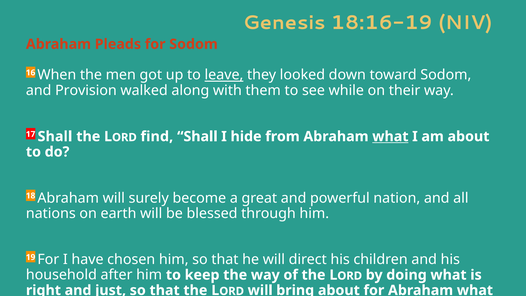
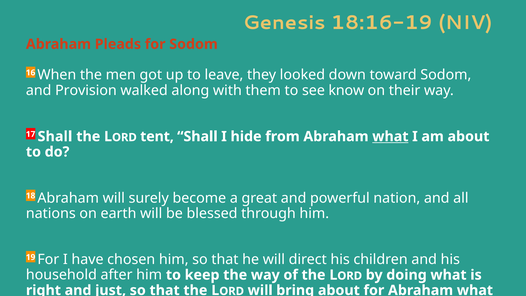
leave underline: present -> none
while: while -> know
find: find -> tent
